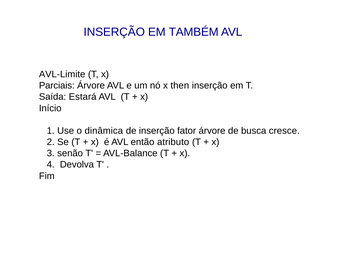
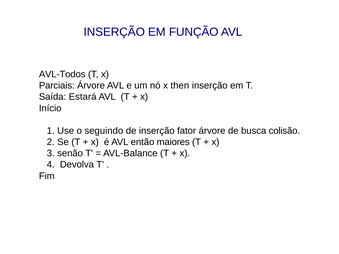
TAMBÉM: TAMBÉM -> FUNÇÃO
AVL-Limite: AVL-Limite -> AVL-Todos
dinâmica: dinâmica -> seguindo
cresce: cresce -> colisão
atributo: atributo -> maiores
